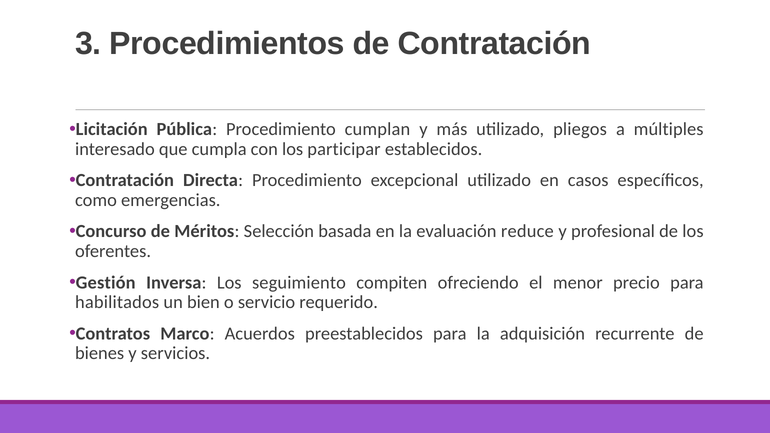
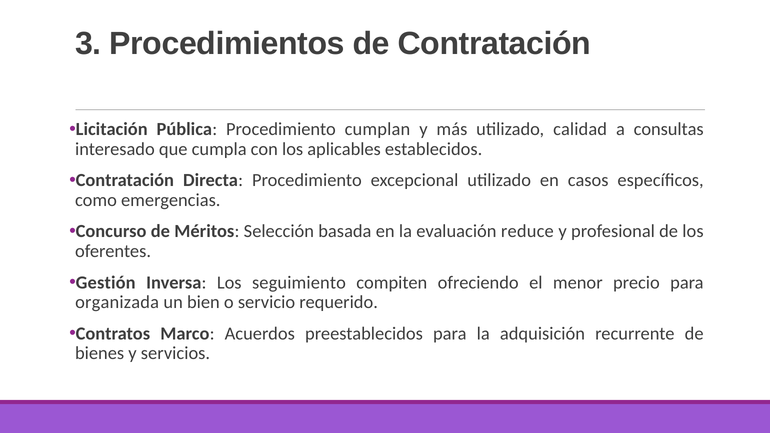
pliegos: pliegos -> calidad
múltiples: múltiples -> consultas
participar: participar -> aplicables
habilitados: habilitados -> organizada
